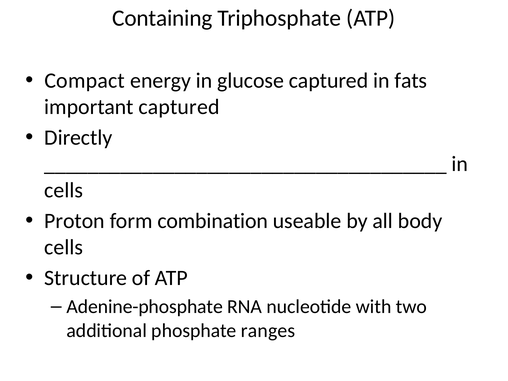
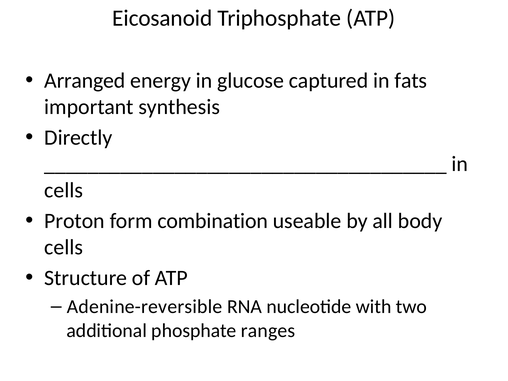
Containing: Containing -> Eicosanoid
Compact: Compact -> Arranged
important captured: captured -> synthesis
Adenine-phosphate: Adenine-phosphate -> Adenine-reversible
